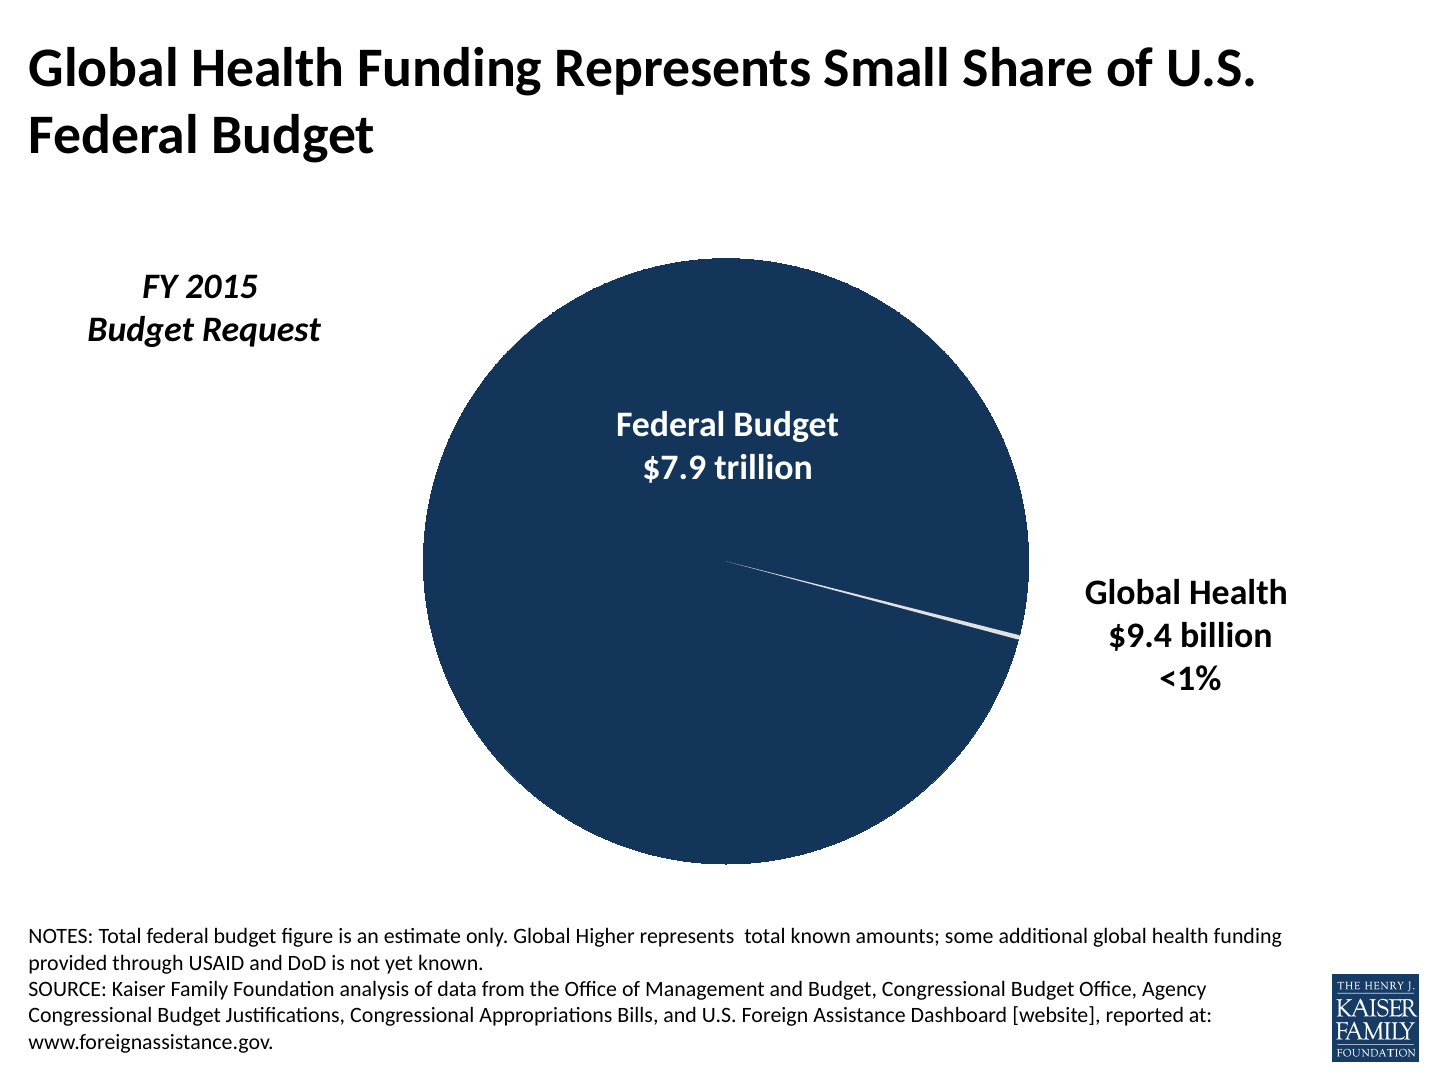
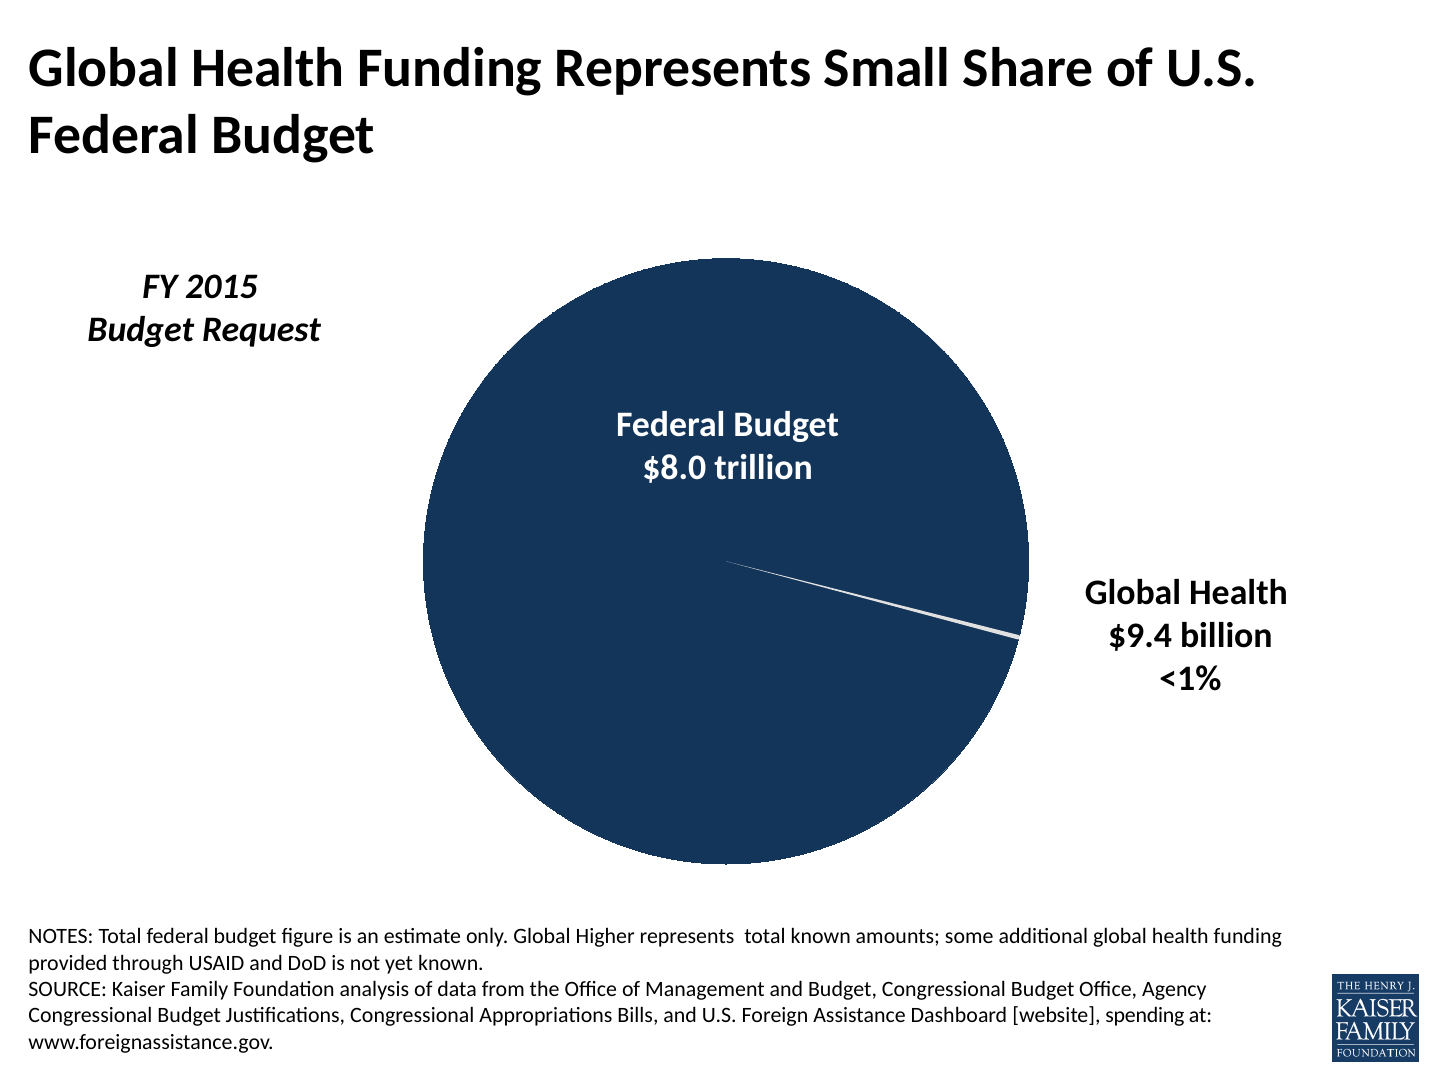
$7.9: $7.9 -> $8.0
reported: reported -> spending
